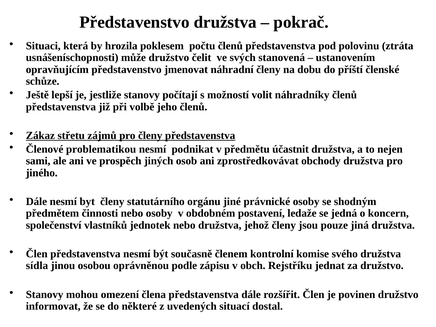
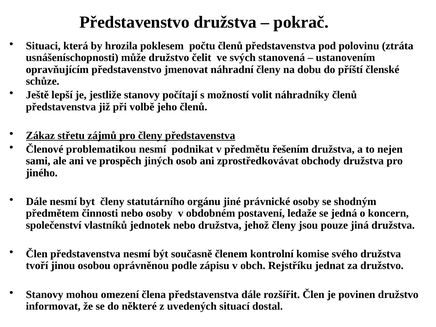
účastnit: účastnit -> řešením
sídla: sídla -> tvoří
